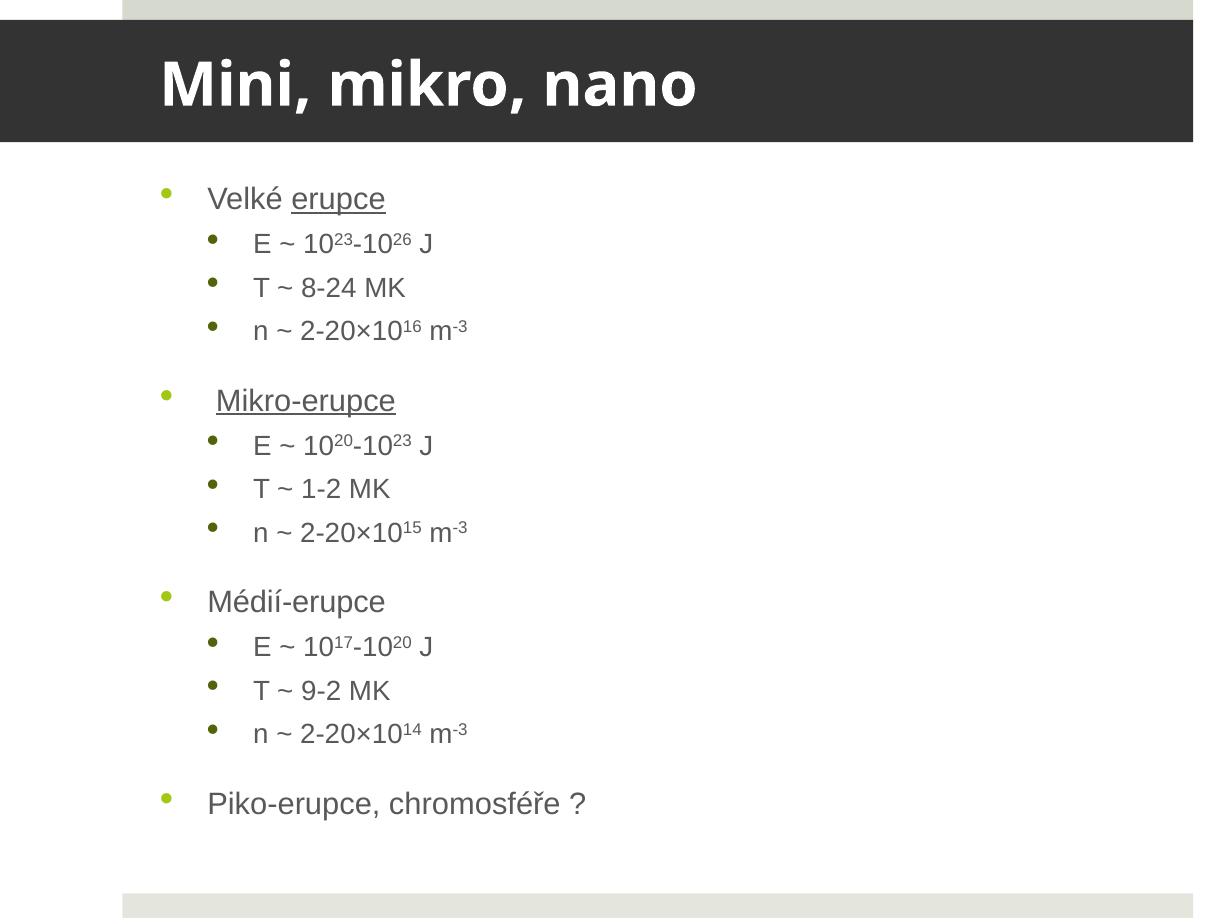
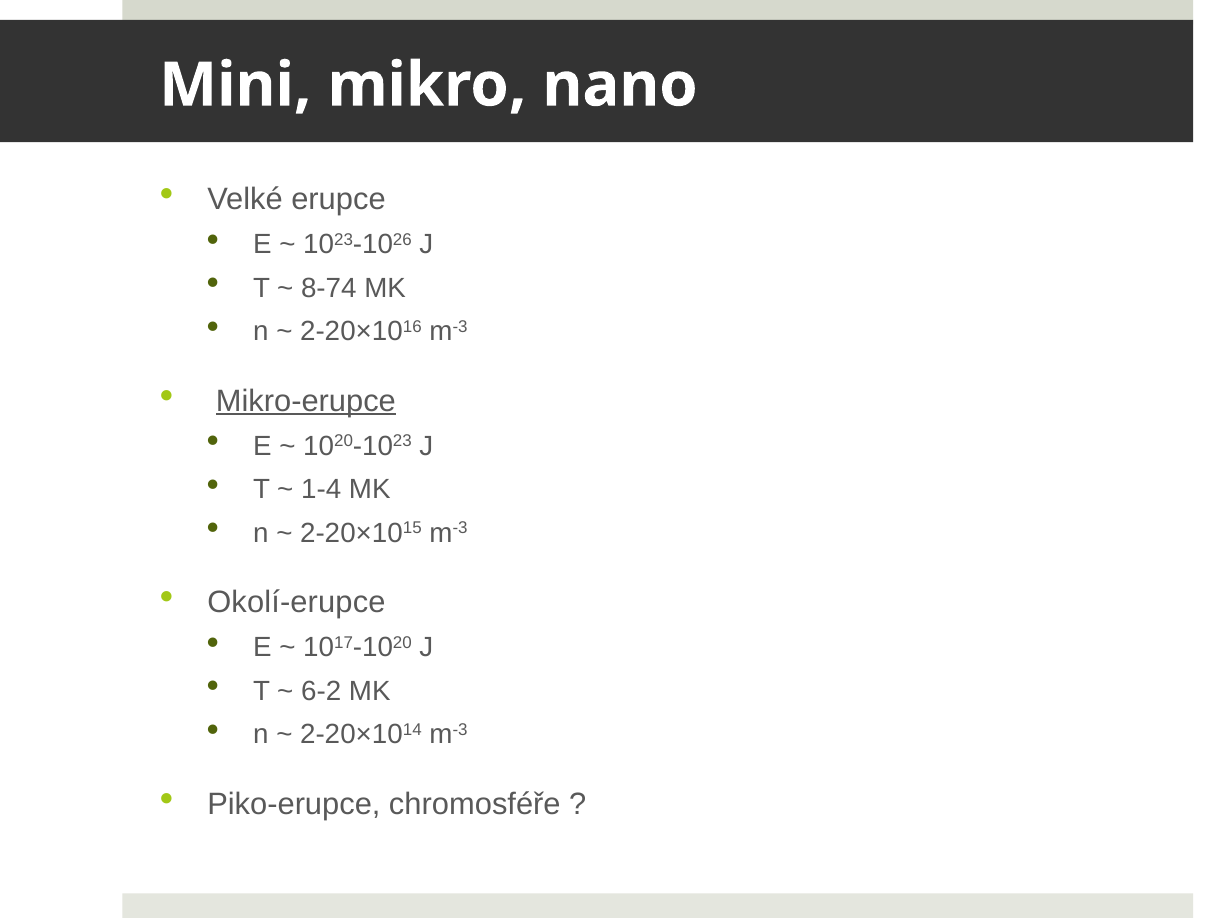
erupce underline: present -> none
8-24: 8-24 -> 8-74
1-2: 1-2 -> 1-4
Médií-erupce: Médií-erupce -> Okolí-erupce
9-2: 9-2 -> 6-2
